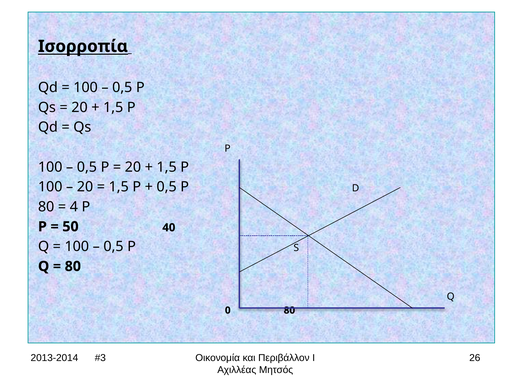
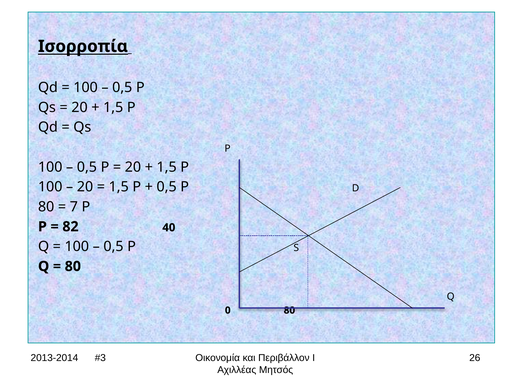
4: 4 -> 7
50: 50 -> 82
